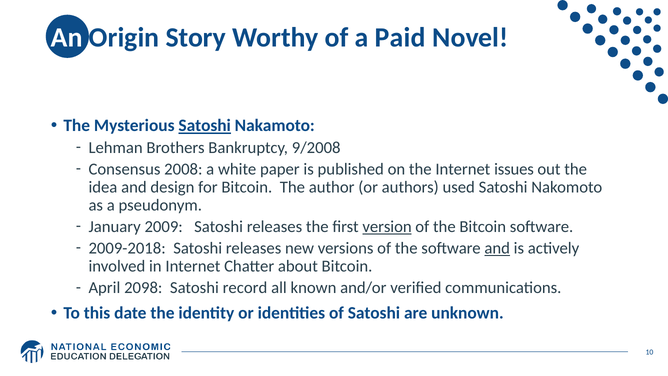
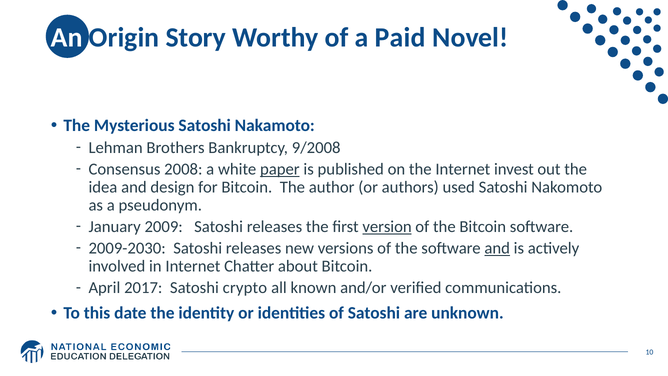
Satoshi at (205, 126) underline: present -> none
paper underline: none -> present
issues: issues -> invest
2009-2018: 2009-2018 -> 2009-2030
2098: 2098 -> 2017
record: record -> crypto
